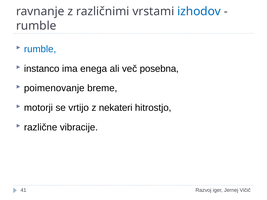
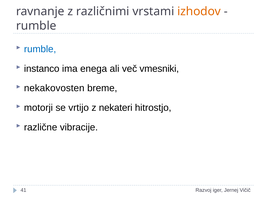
izhodov colour: blue -> orange
posebna: posebna -> vmesniki
poimenovanje: poimenovanje -> nekakovosten
